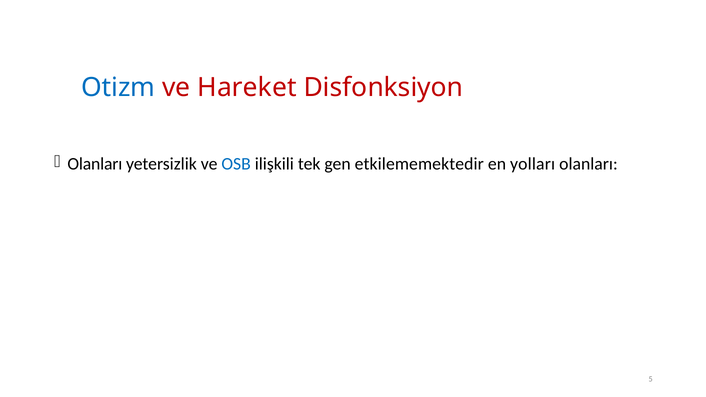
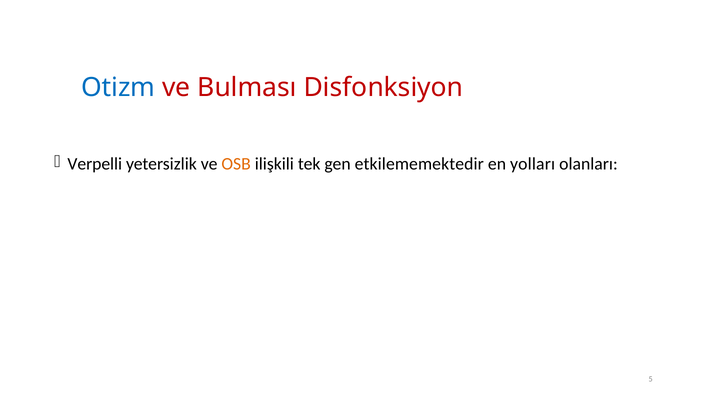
Hareket: Hareket -> Bulması
Olanları at (95, 164): Olanları -> Verpelli
OSB colour: blue -> orange
